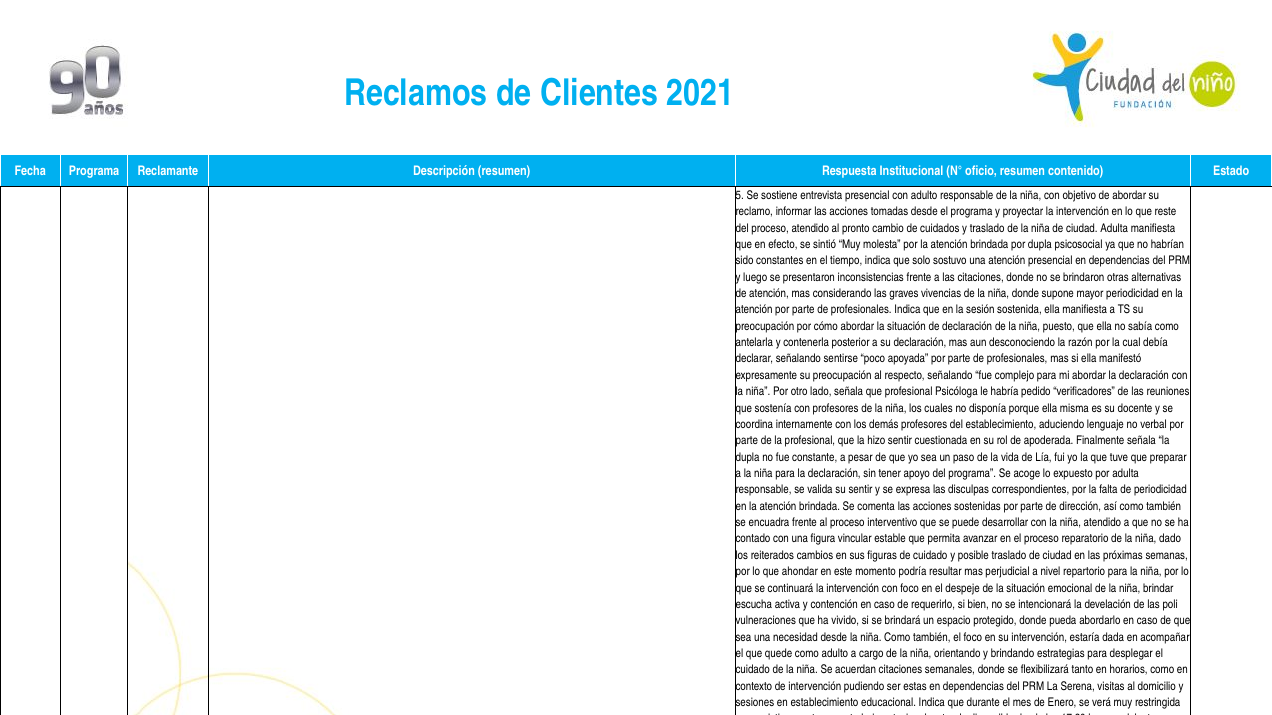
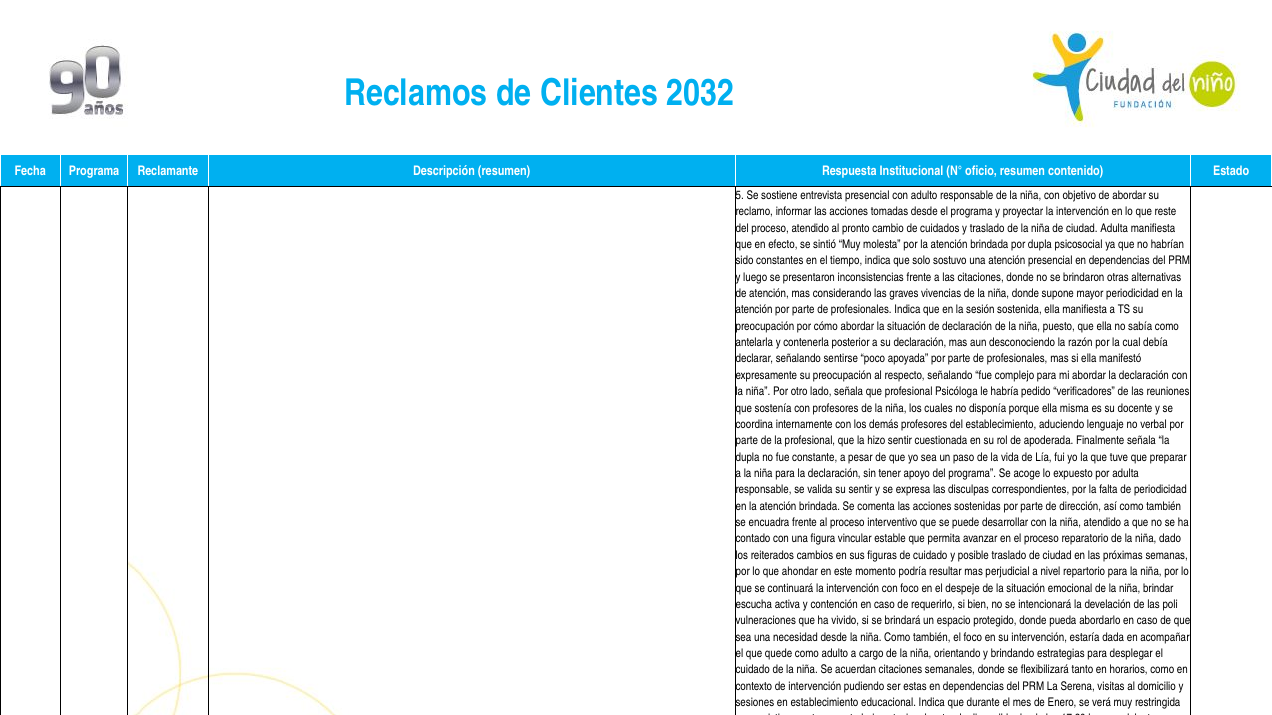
2021: 2021 -> 2032
